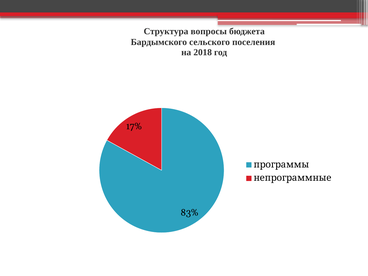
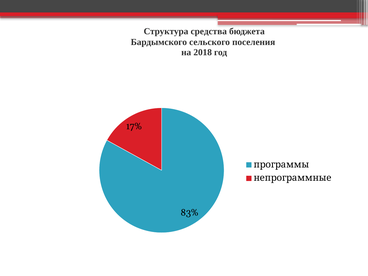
вопросы: вопросы -> средства
